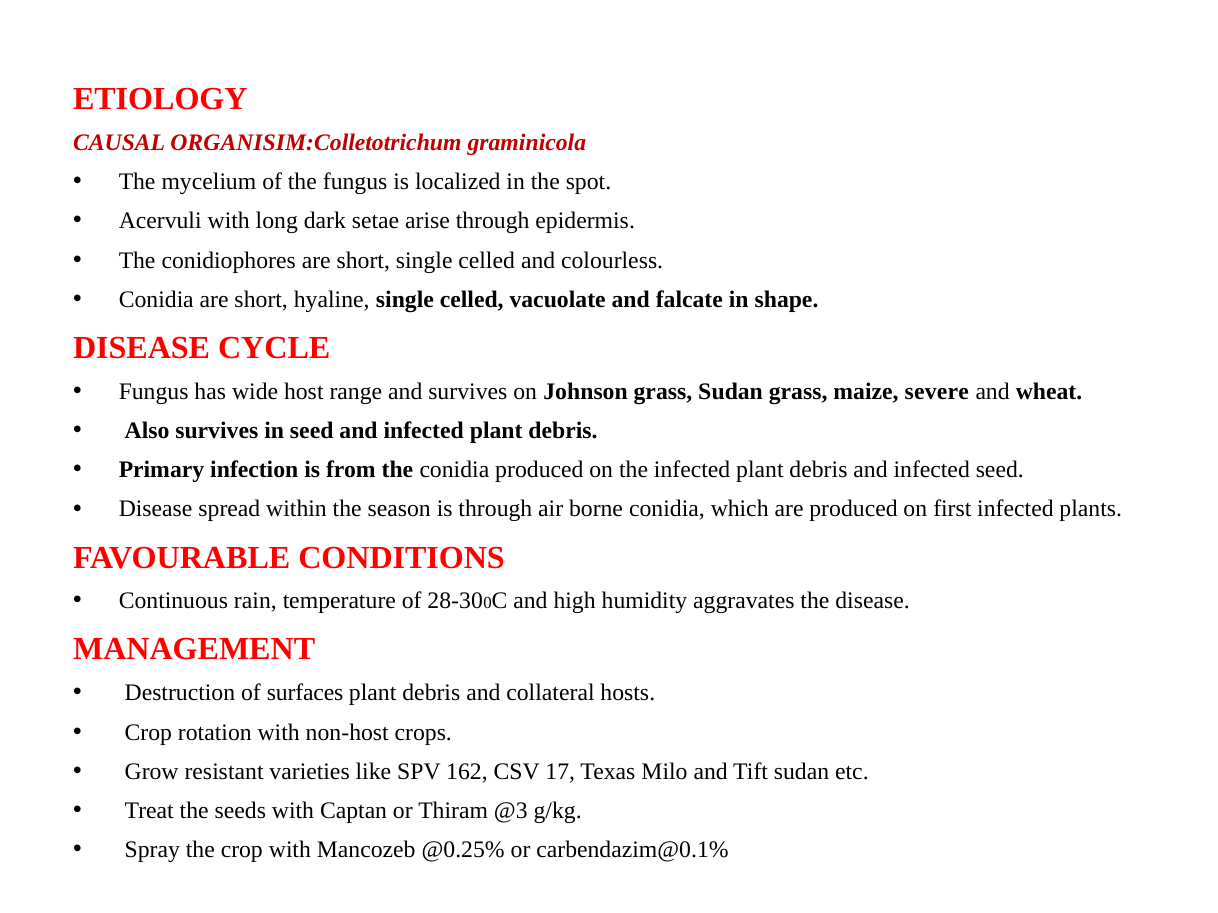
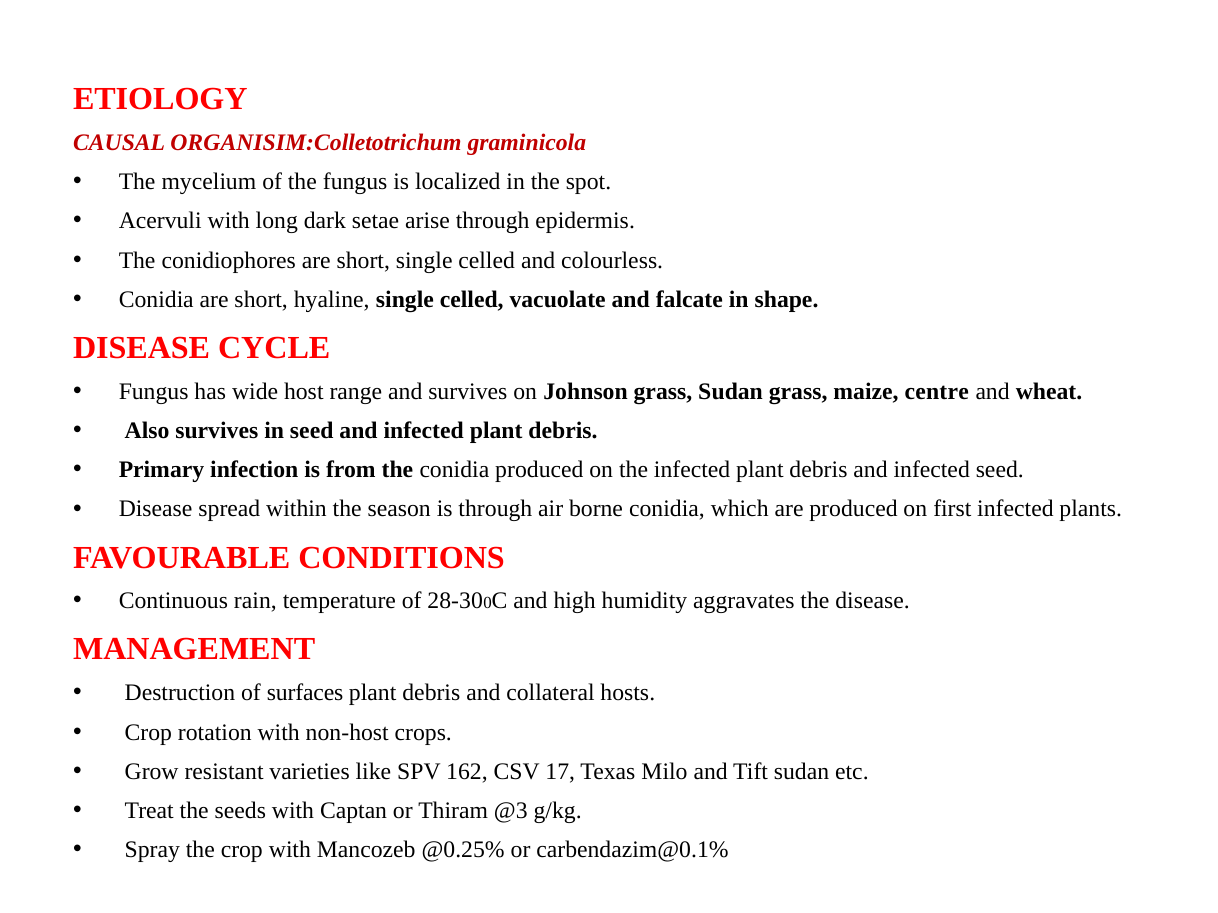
severe: severe -> centre
